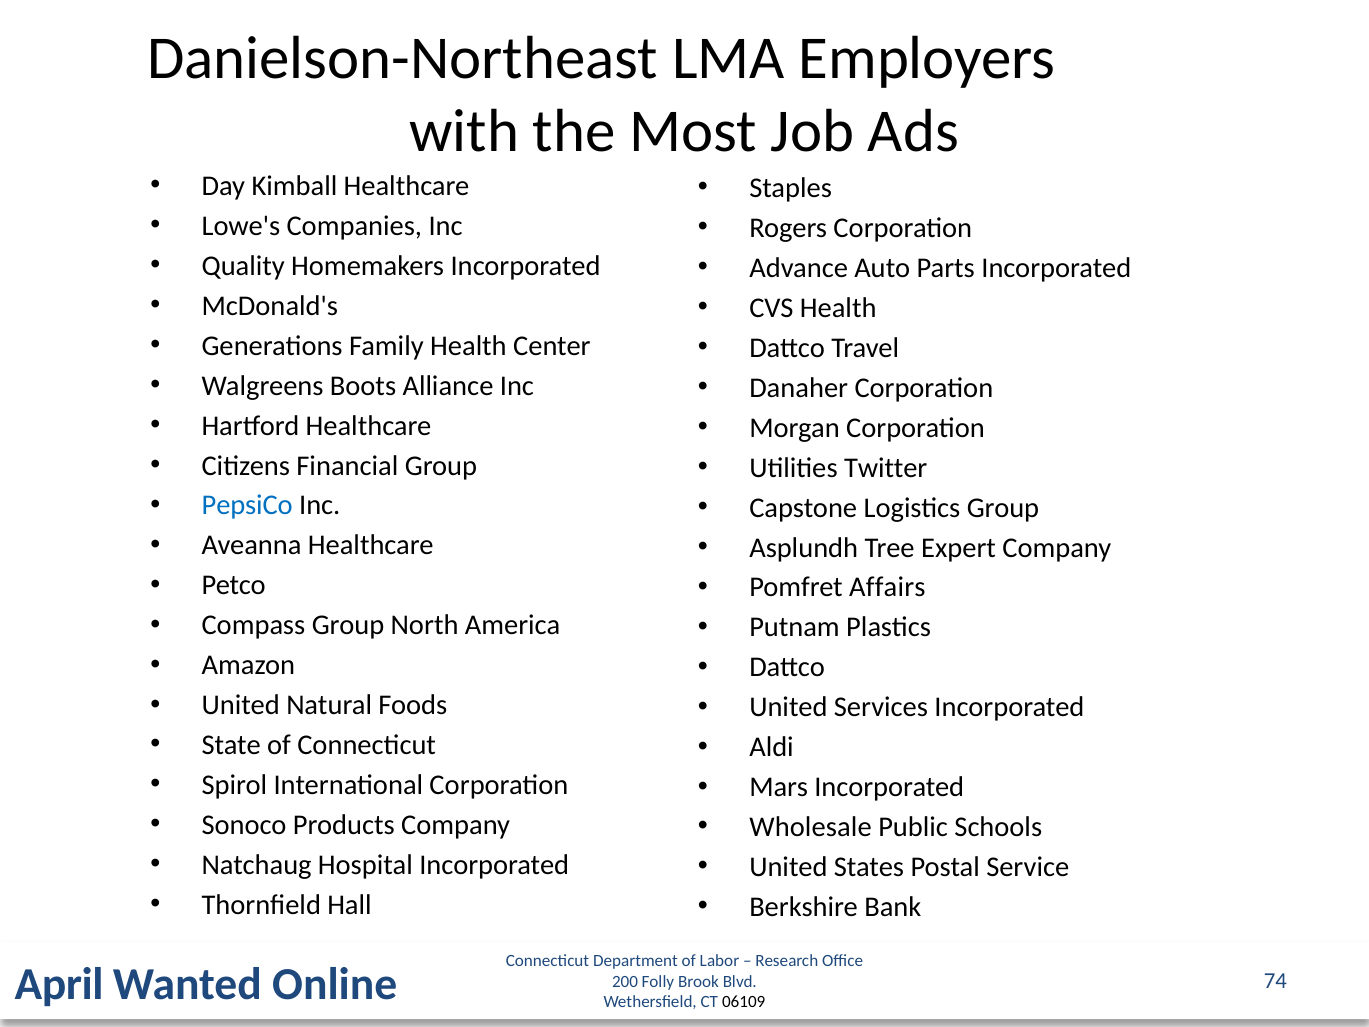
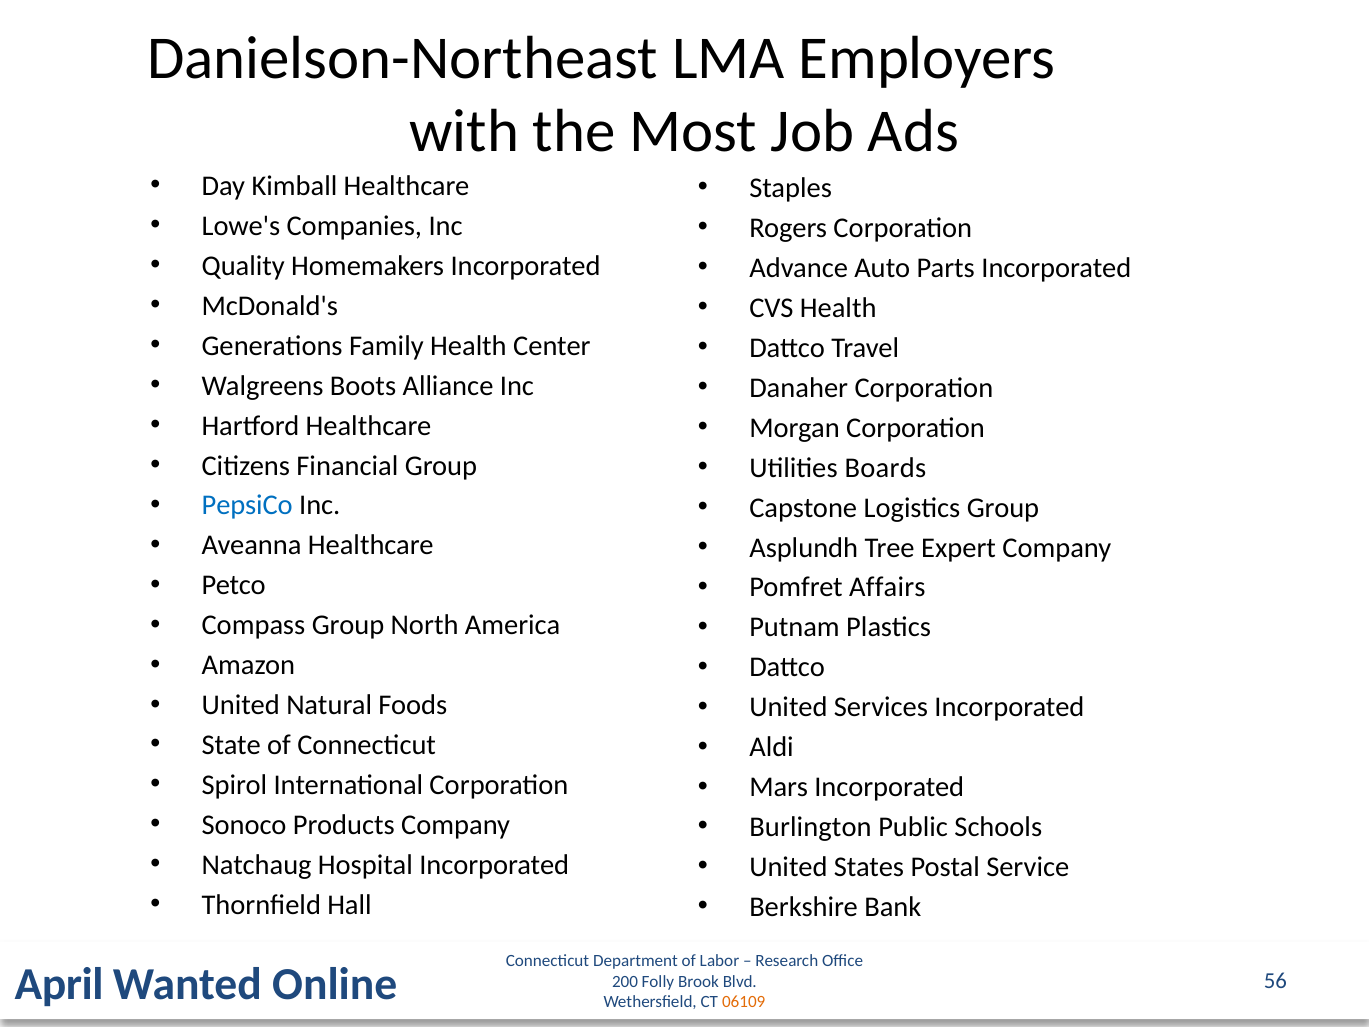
Twitter: Twitter -> Boards
Wholesale: Wholesale -> Burlington
74: 74 -> 56
06109 colour: black -> orange
